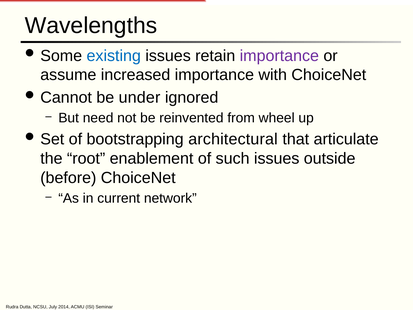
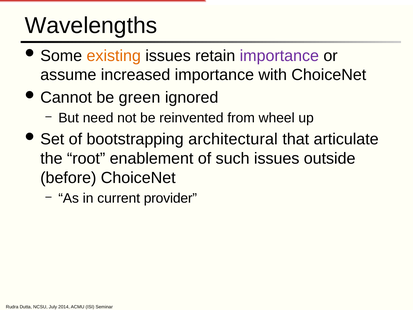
existing colour: blue -> orange
under: under -> green
network: network -> provider
